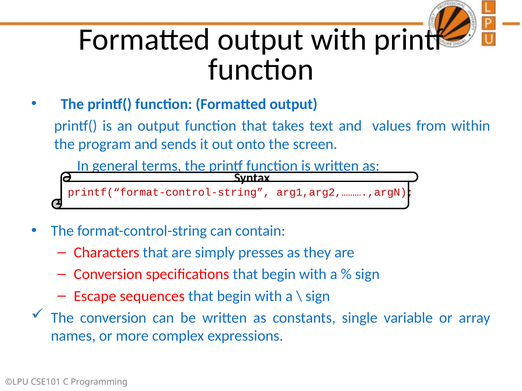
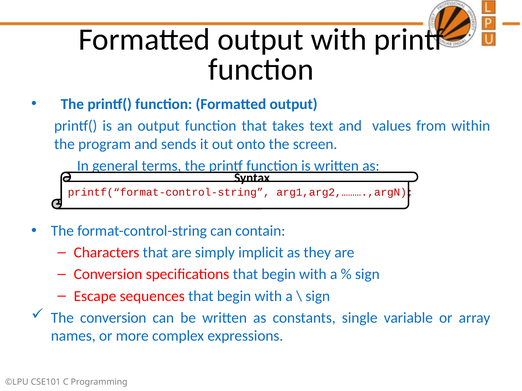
presses: presses -> implicit
